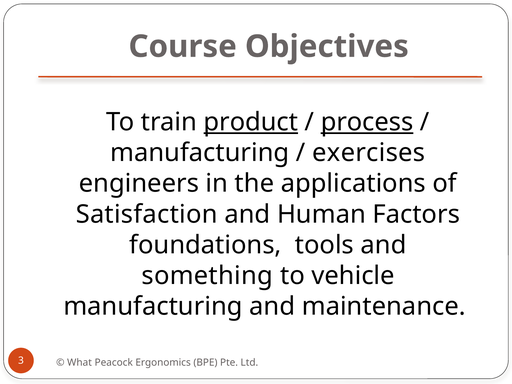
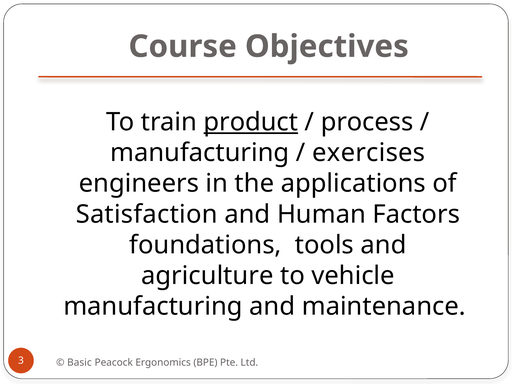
process underline: present -> none
something: something -> agriculture
What: What -> Basic
